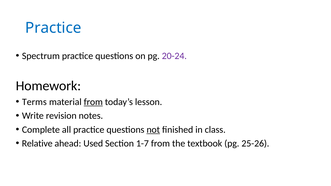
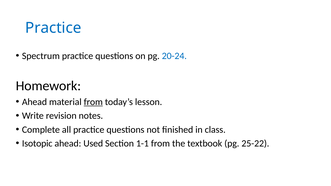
20-24 colour: purple -> blue
Terms at (34, 102): Terms -> Ahead
not underline: present -> none
Relative: Relative -> Isotopic
1-7: 1-7 -> 1-1
25-26: 25-26 -> 25-22
